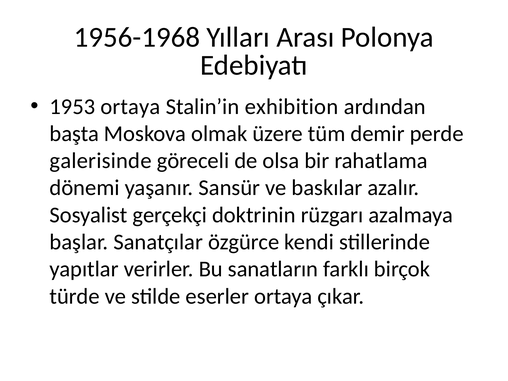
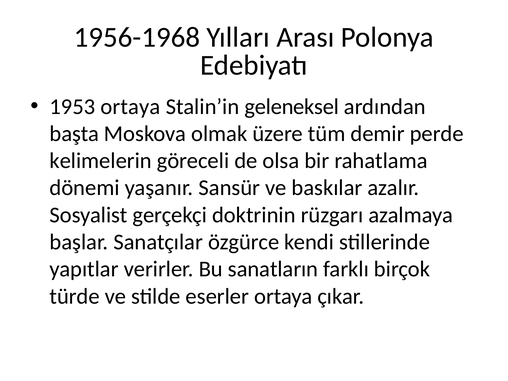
exhibition: exhibition -> geleneksel
galerisinde: galerisinde -> kelimelerin
